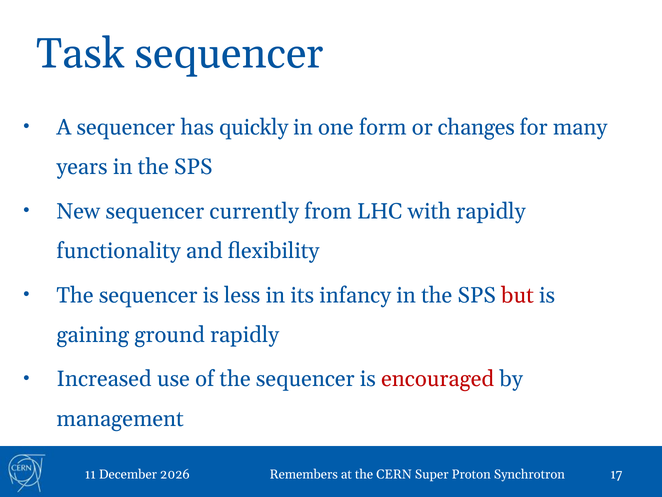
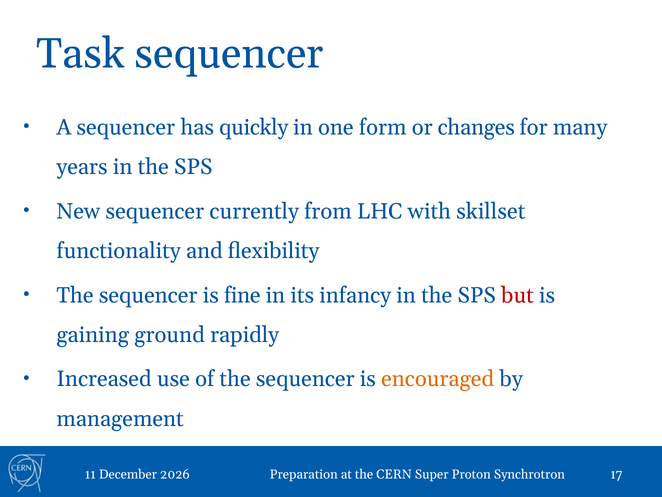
with rapidly: rapidly -> skillset
less: less -> fine
encouraged colour: red -> orange
Remembers: Remembers -> Preparation
